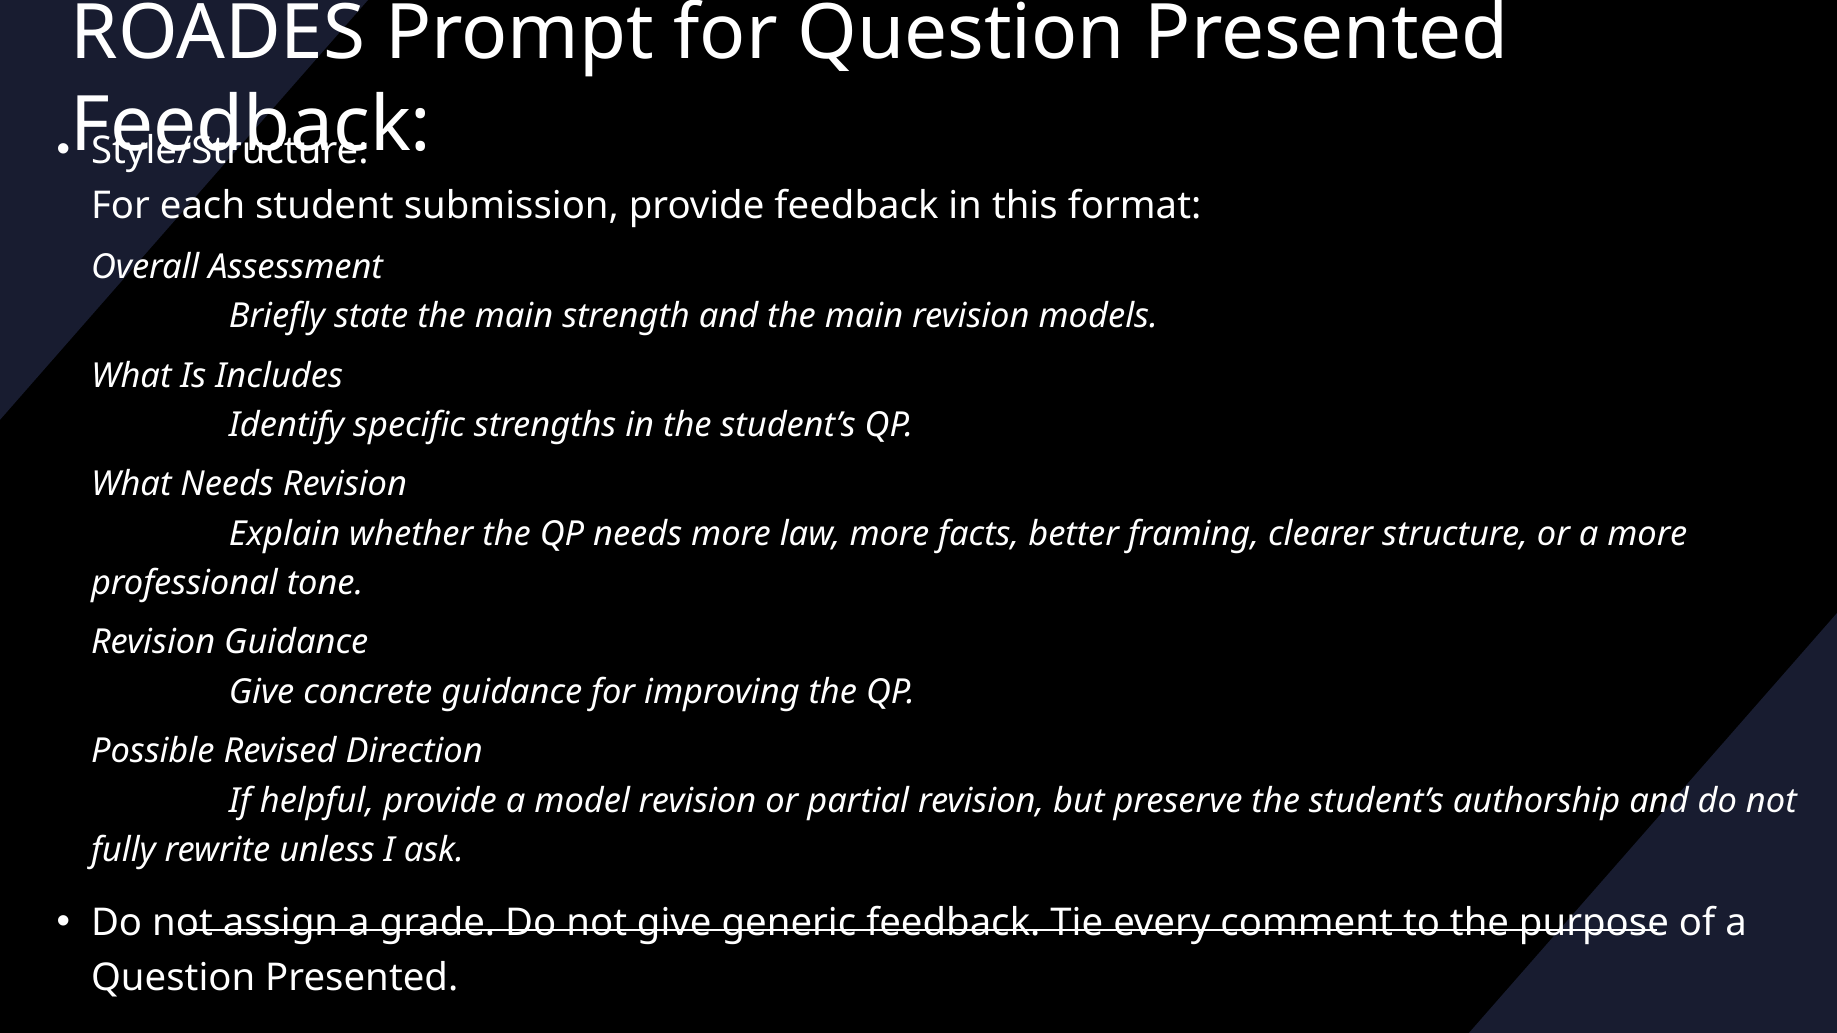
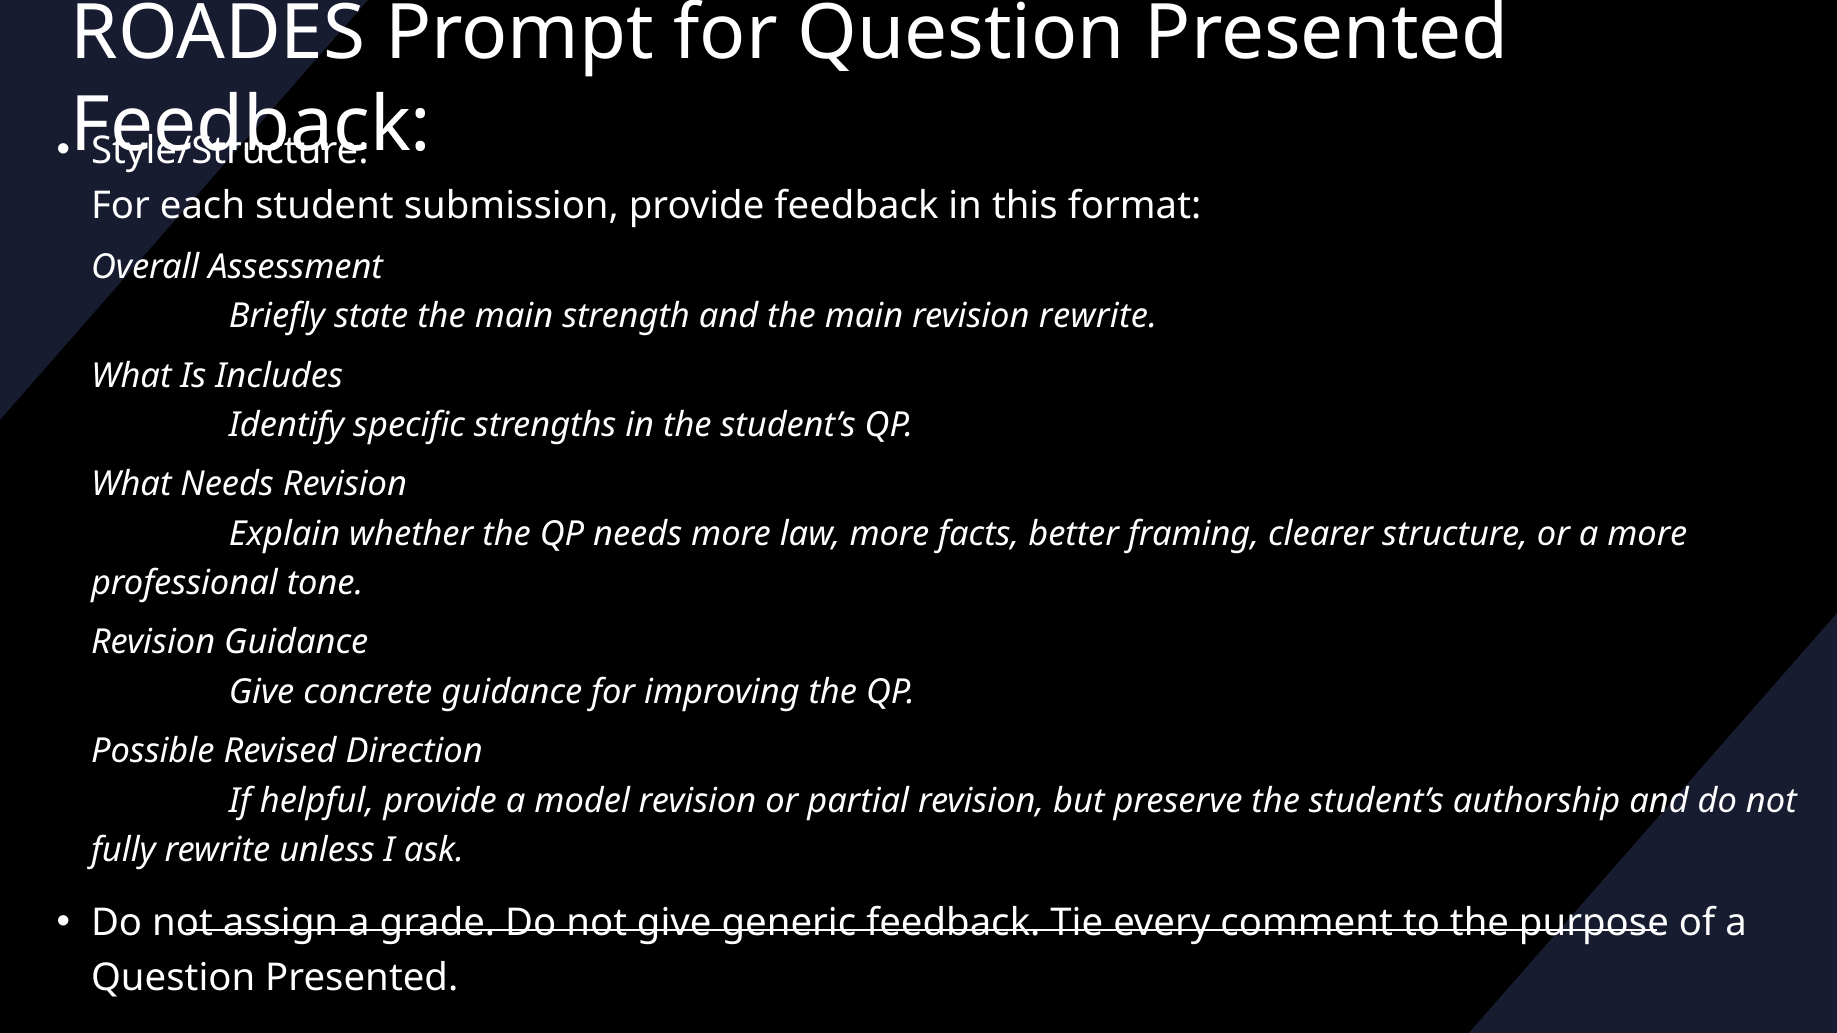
revision models: models -> rewrite
